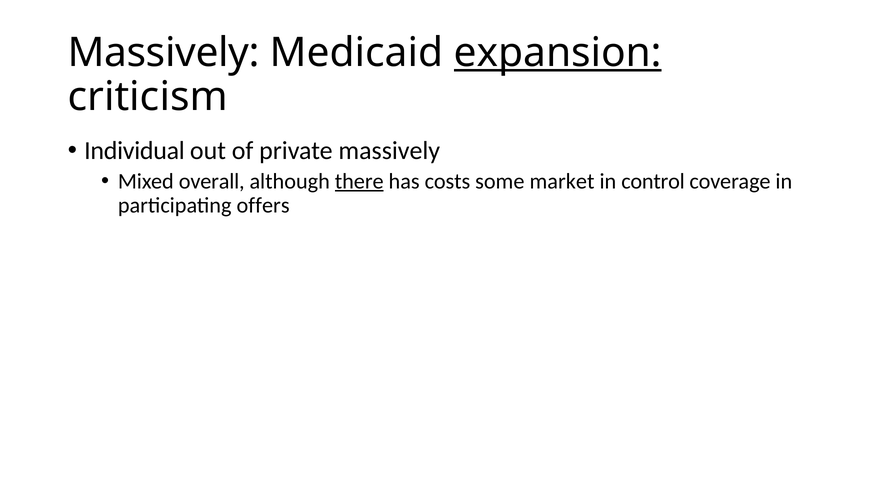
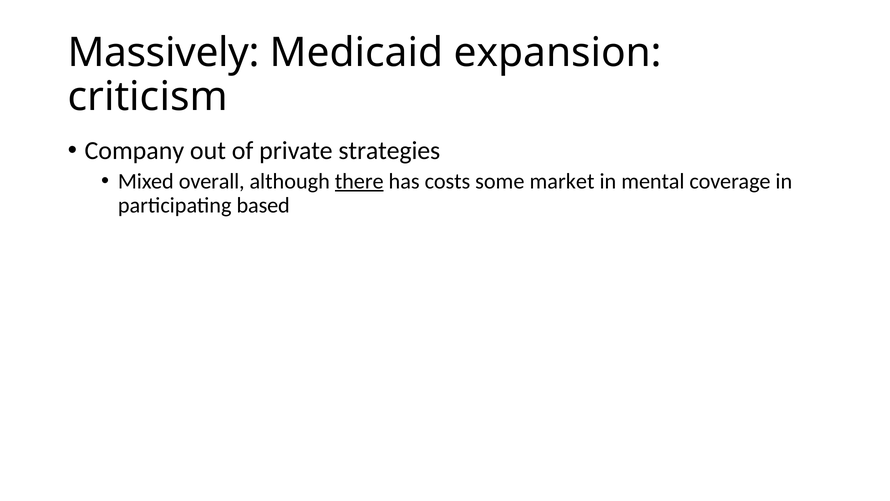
expansion underline: present -> none
Individual: Individual -> Company
private massively: massively -> strategies
control: control -> mental
offers: offers -> based
